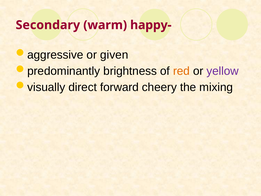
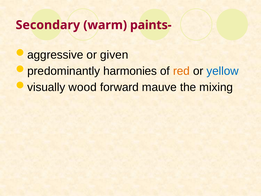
happy-: happy- -> paints-
brightness: brightness -> harmonies
yellow colour: purple -> blue
direct: direct -> wood
cheery: cheery -> mauve
